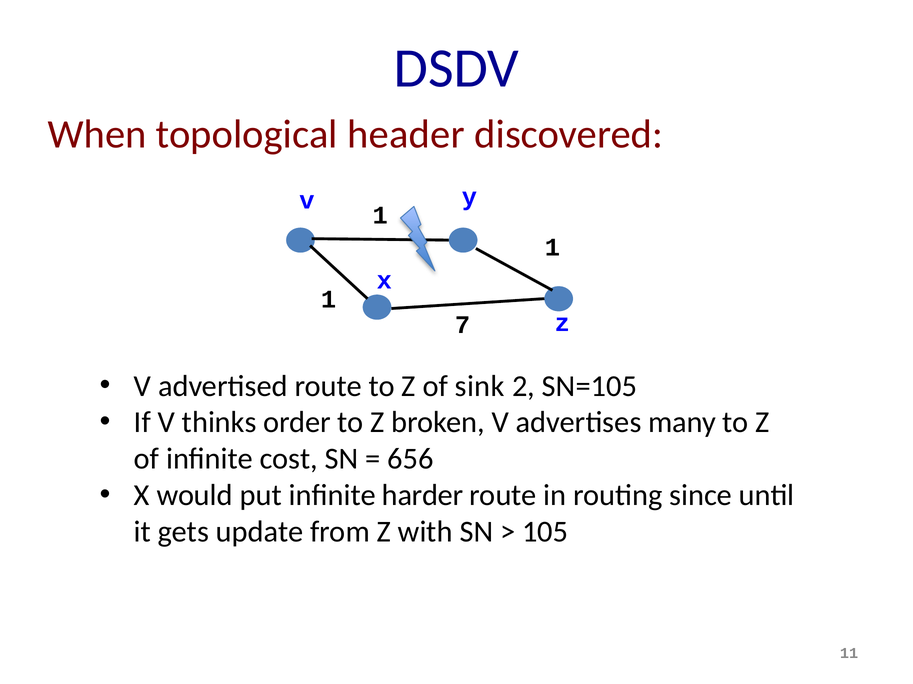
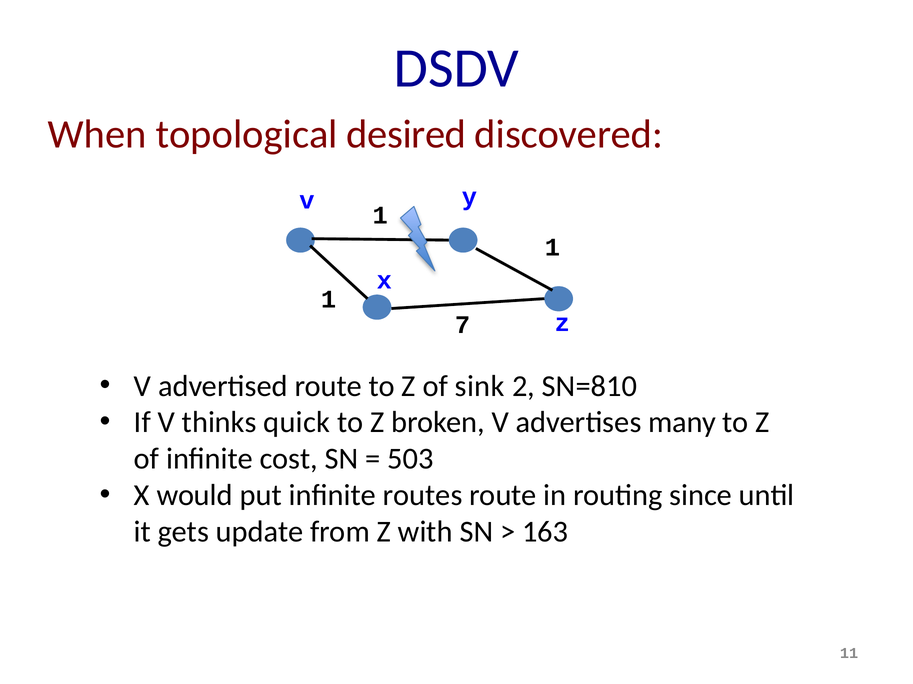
header: header -> desired
SN=105: SN=105 -> SN=810
order: order -> quick
656: 656 -> 503
harder: harder -> routes
105: 105 -> 163
